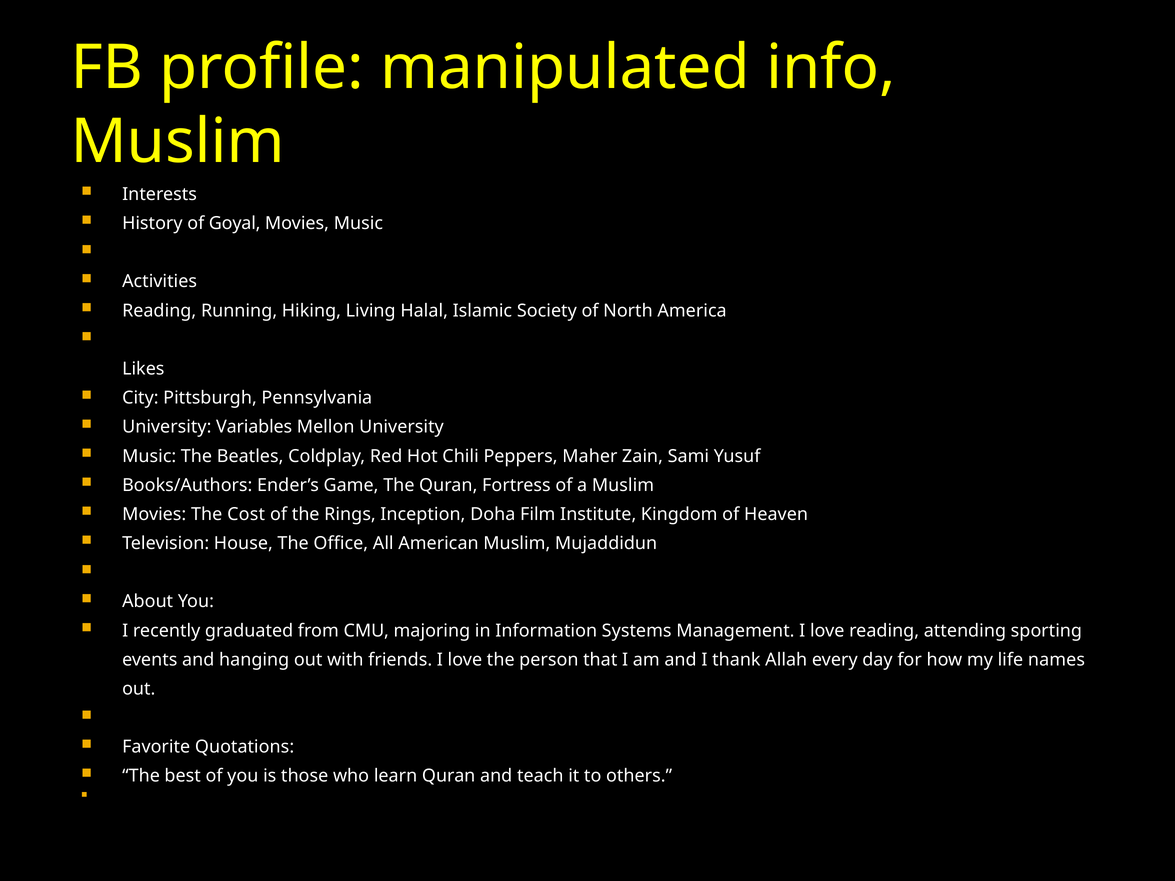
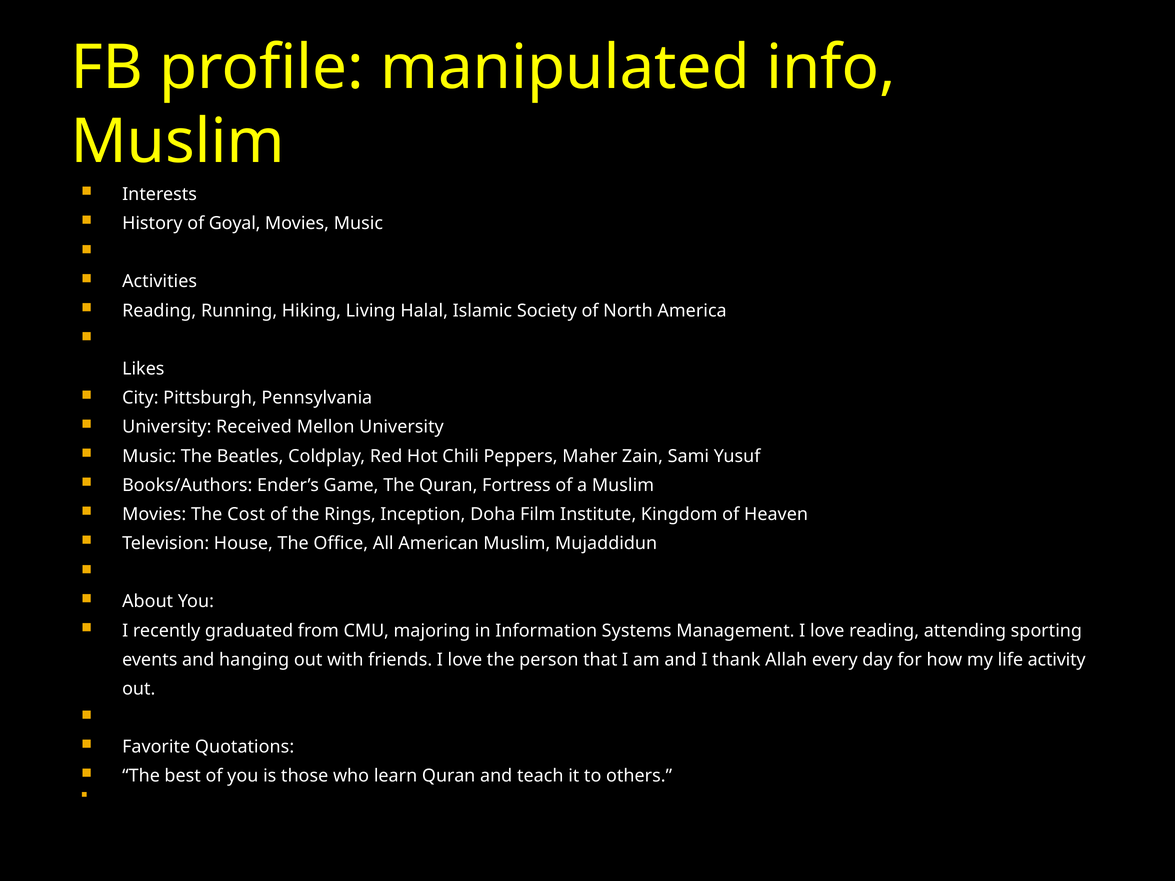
Variables: Variables -> Received
names: names -> activity
